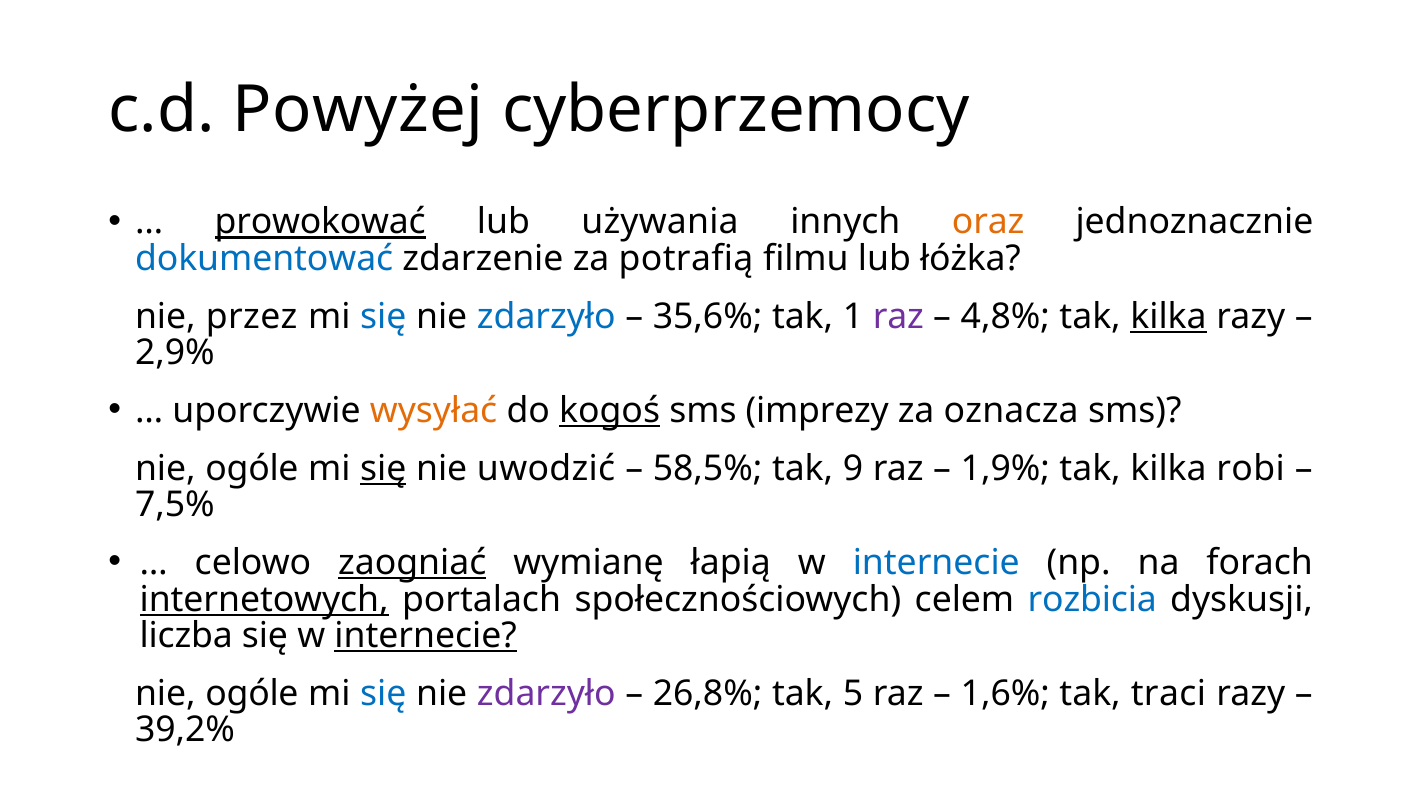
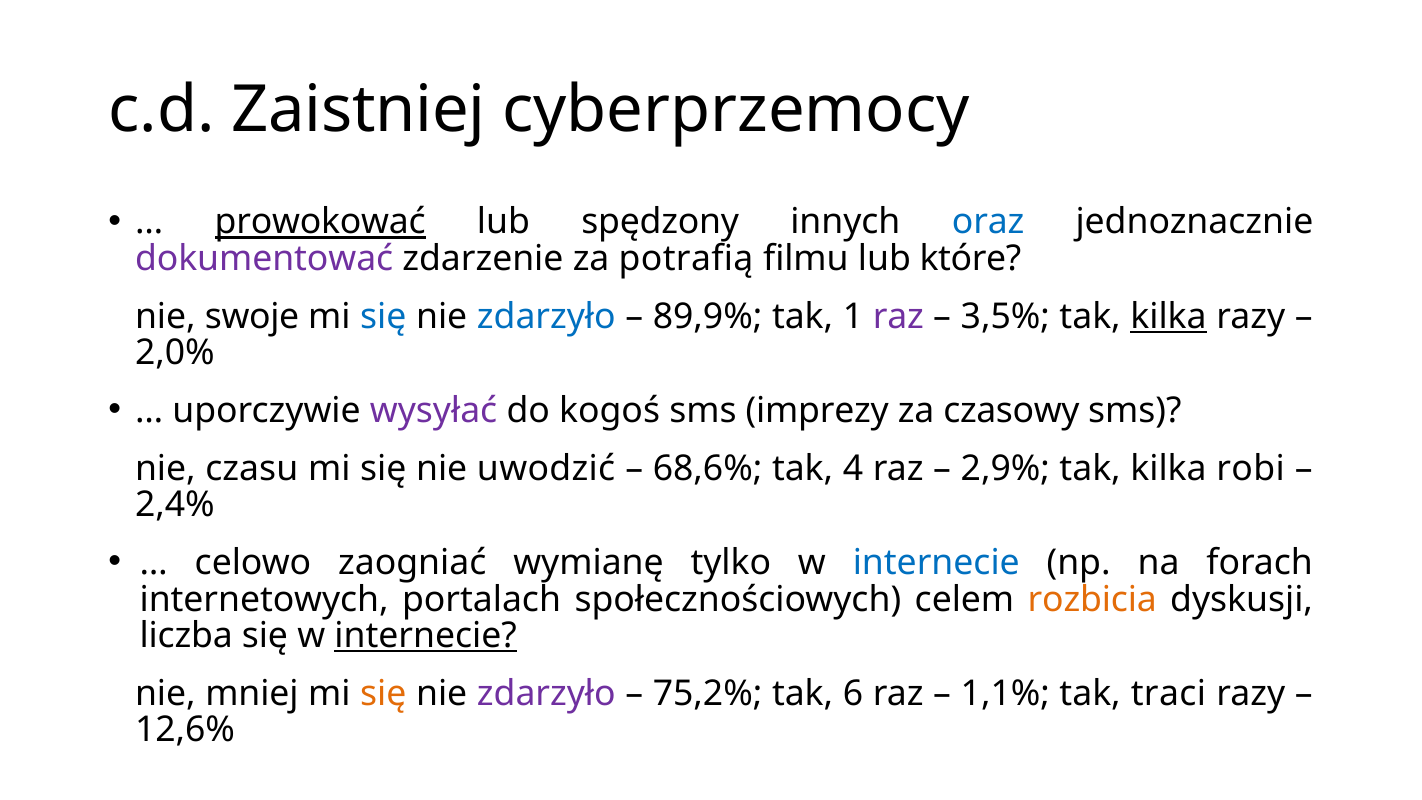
Powyżej: Powyżej -> Zaistniej
używania: używania -> spędzony
oraz colour: orange -> blue
dokumentować colour: blue -> purple
łóżka: łóżka -> które
przez: przez -> swoje
35,6%: 35,6% -> 89,9%
4,8%: 4,8% -> 3,5%
2,9%: 2,9% -> 2,0%
wysyłać colour: orange -> purple
kogoś underline: present -> none
oznacza: oznacza -> czasowy
ogóle at (252, 468): ogóle -> czasu
się at (383, 468) underline: present -> none
58,5%: 58,5% -> 68,6%
9: 9 -> 4
1,9%: 1,9% -> 2,9%
7,5%: 7,5% -> 2,4%
zaogniać underline: present -> none
łapią: łapią -> tylko
internetowych underline: present -> none
rozbicia colour: blue -> orange
ogóle at (252, 693): ogóle -> mniej
się at (383, 693) colour: blue -> orange
26,8%: 26,8% -> 75,2%
5: 5 -> 6
1,6%: 1,6% -> 1,1%
39,2%: 39,2% -> 12,6%
